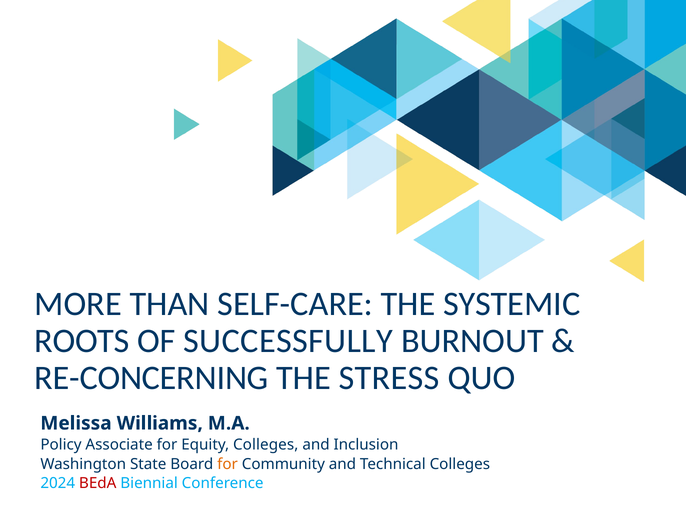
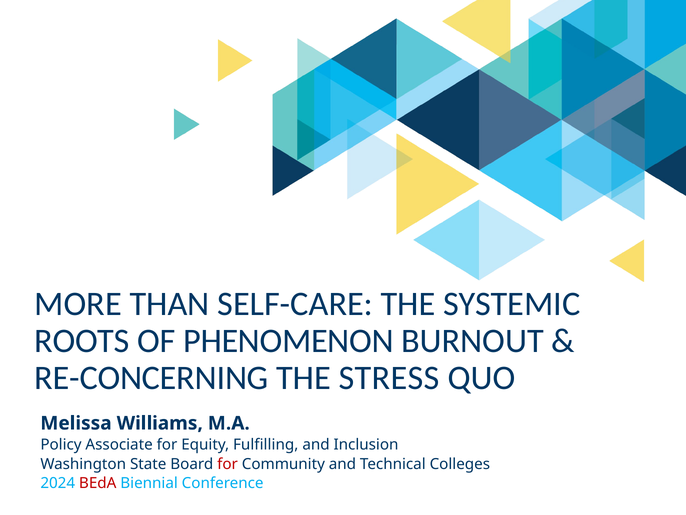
SUCCESSFULLY: SUCCESSFULLY -> PHENOMENON
Equity Colleges: Colleges -> Fulfilling
for at (228, 464) colour: orange -> red
